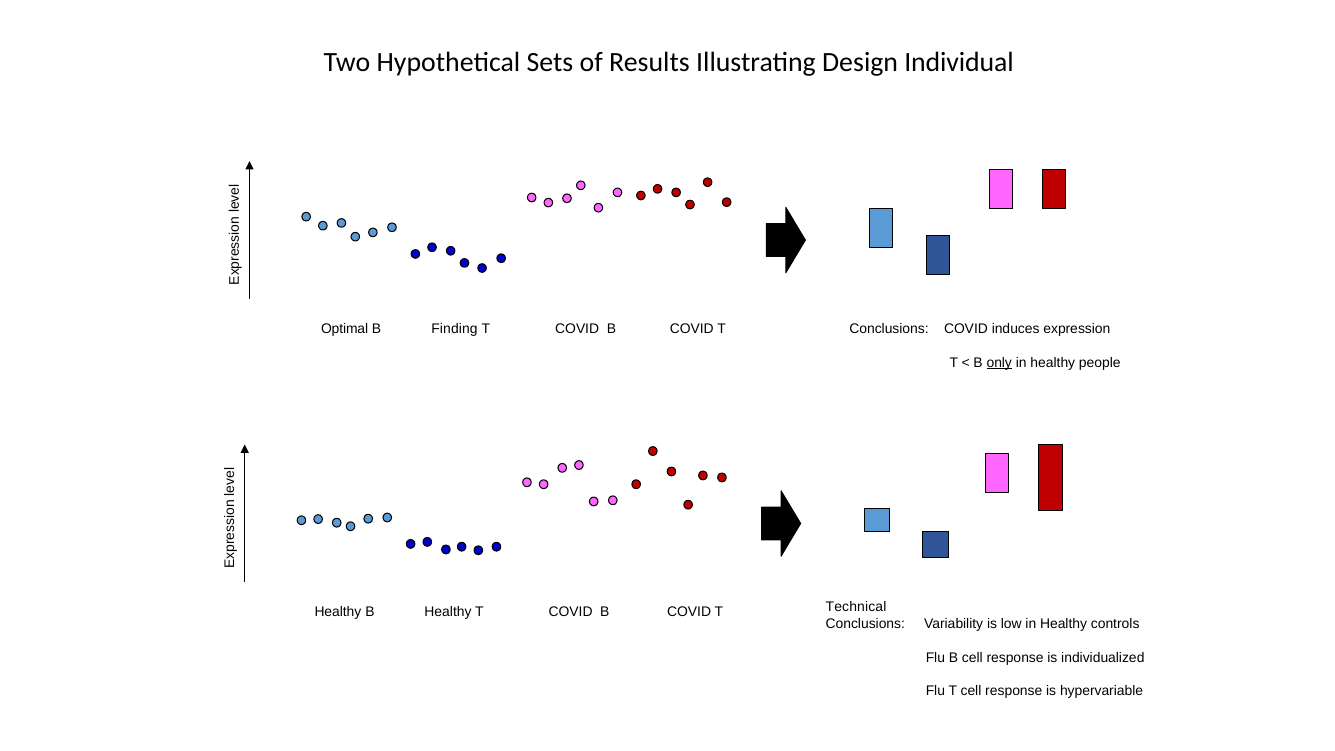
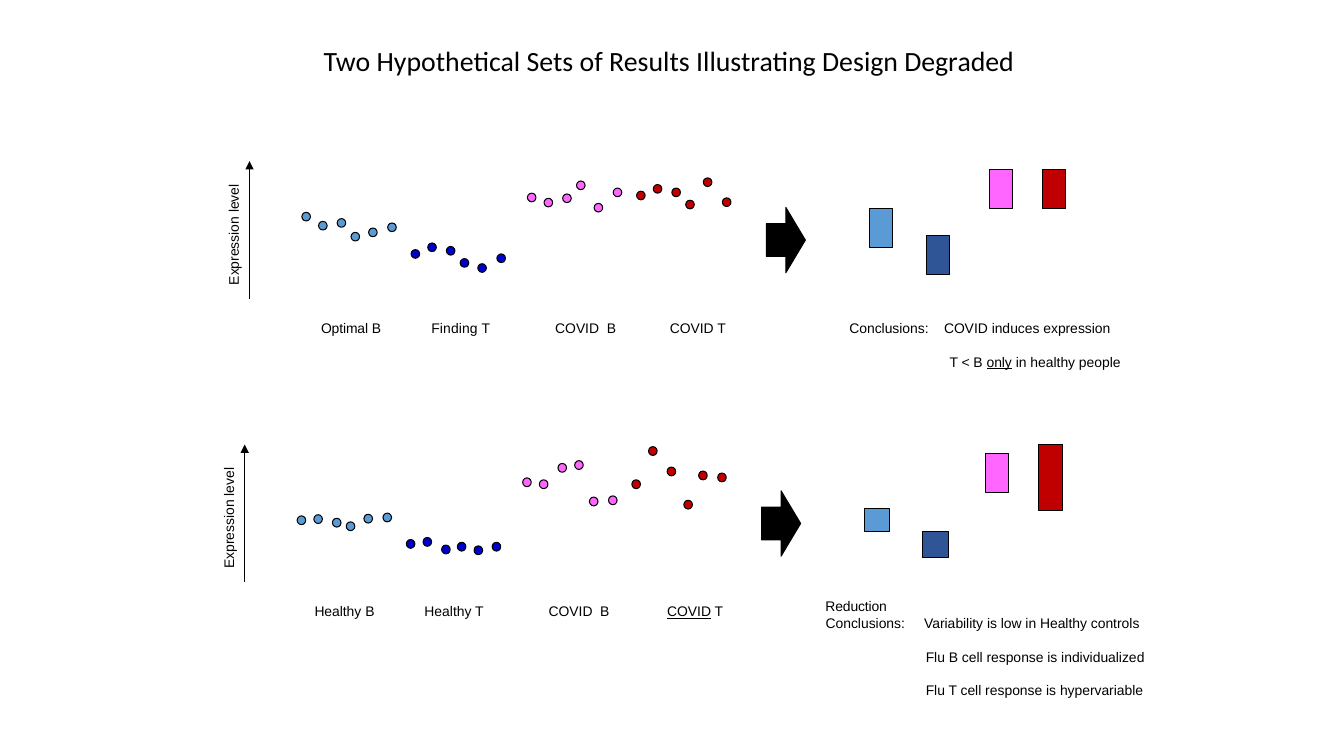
Individual: Individual -> Degraded
Technical: Technical -> Reduction
COVID at (689, 612) underline: none -> present
